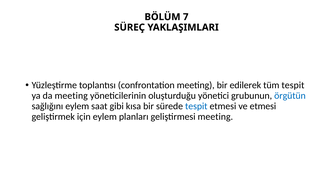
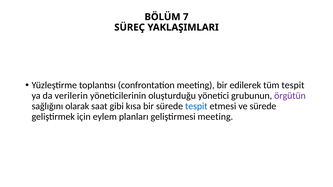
da meeting: meeting -> verilerin
örgütün colour: blue -> purple
sağlığını eylem: eylem -> olarak
ve etmesi: etmesi -> sürede
